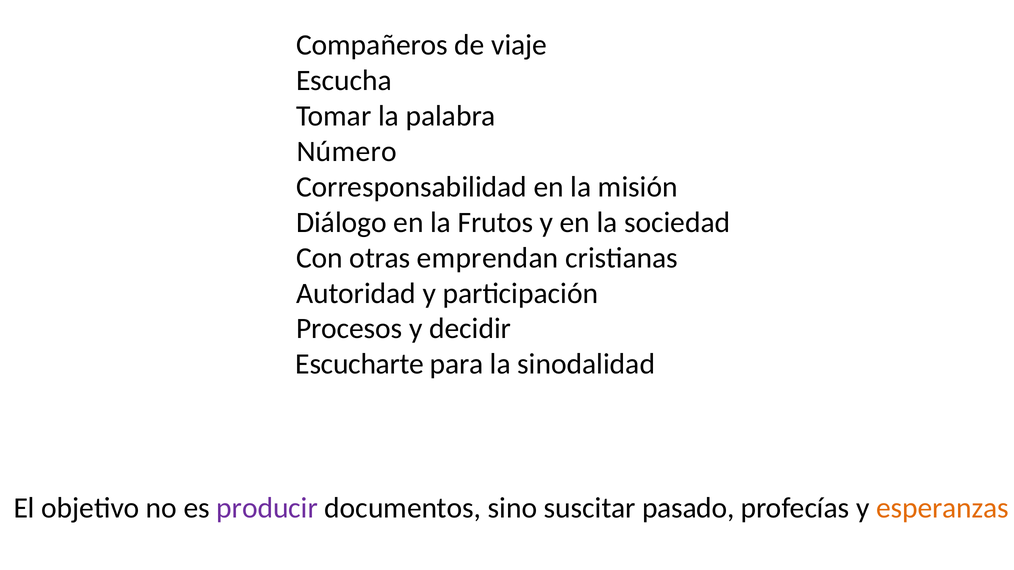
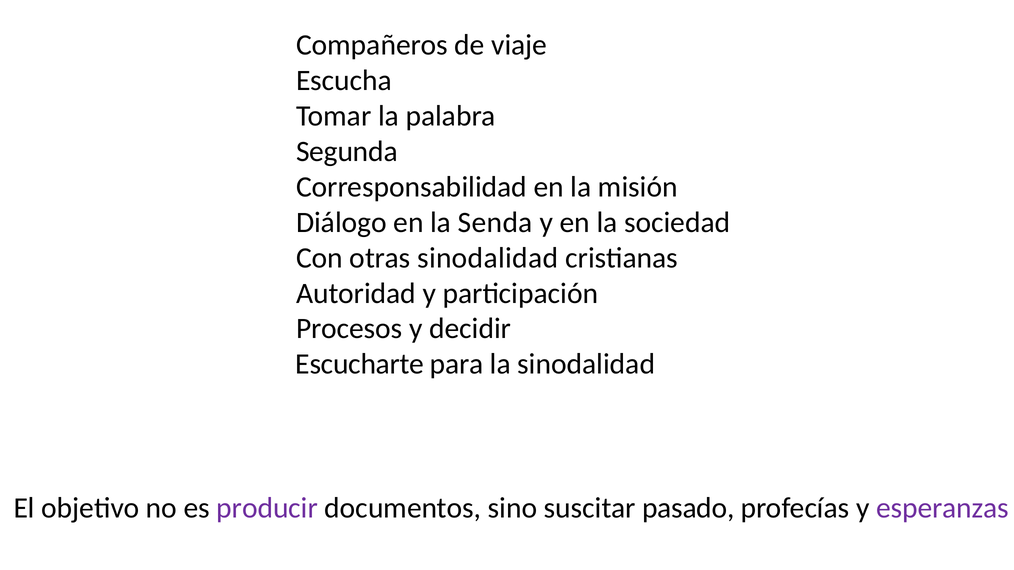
Número: Número -> Segunda
Frutos: Frutos -> Senda
otras emprendan: emprendan -> sinodalidad
esperanzas colour: orange -> purple
